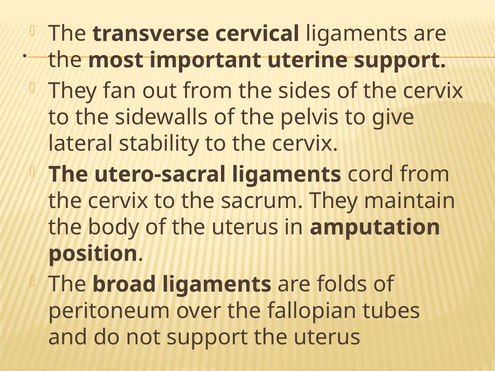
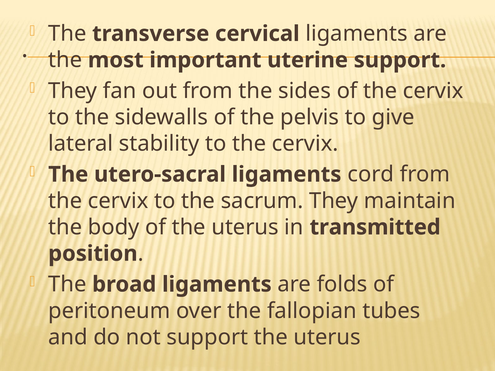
amputation: amputation -> transmitted
